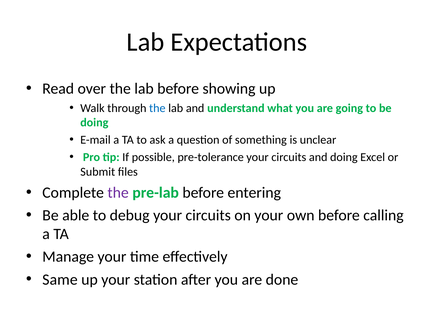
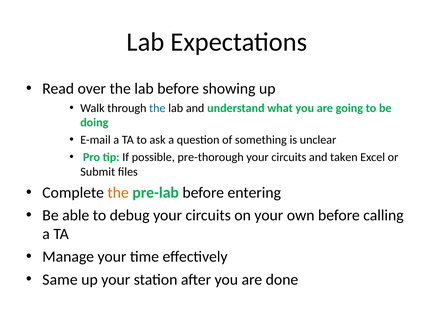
pre-tolerance: pre-tolerance -> pre-thorough
and doing: doing -> taken
the at (118, 192) colour: purple -> orange
